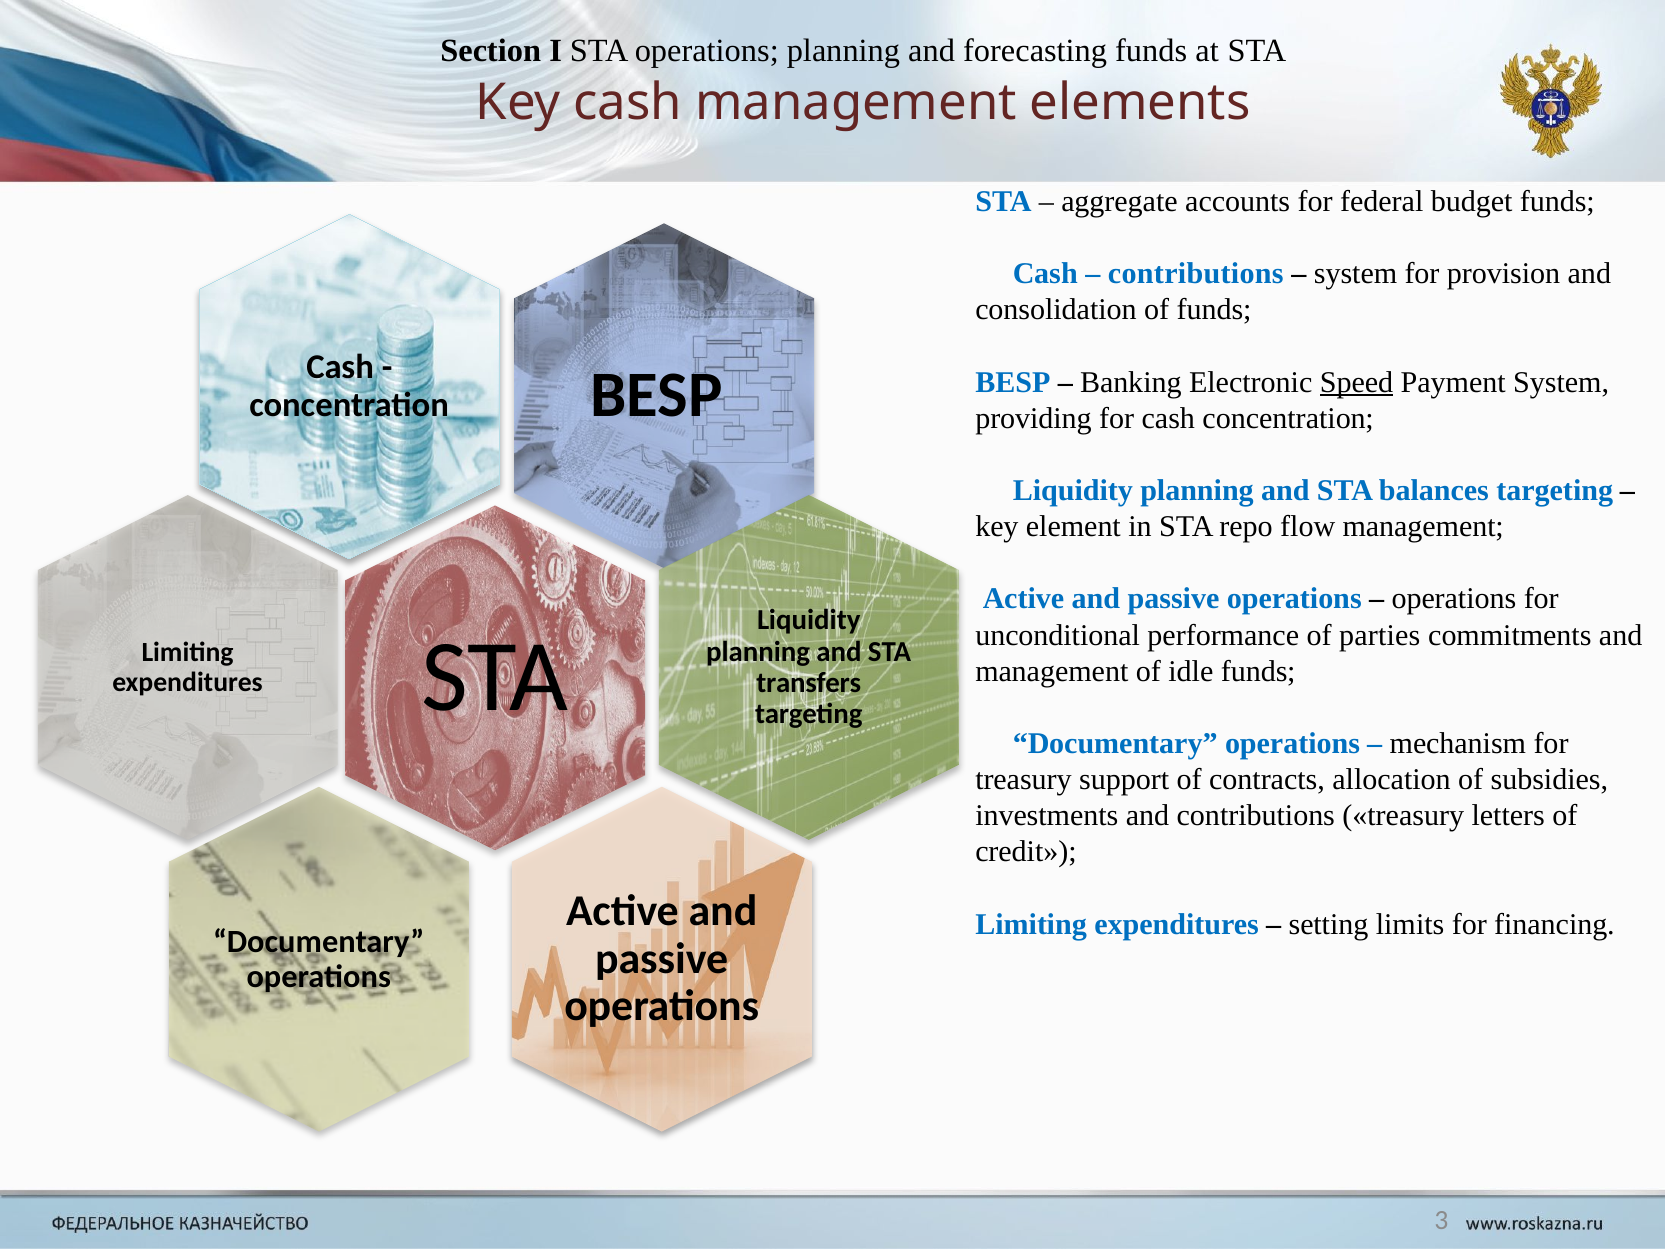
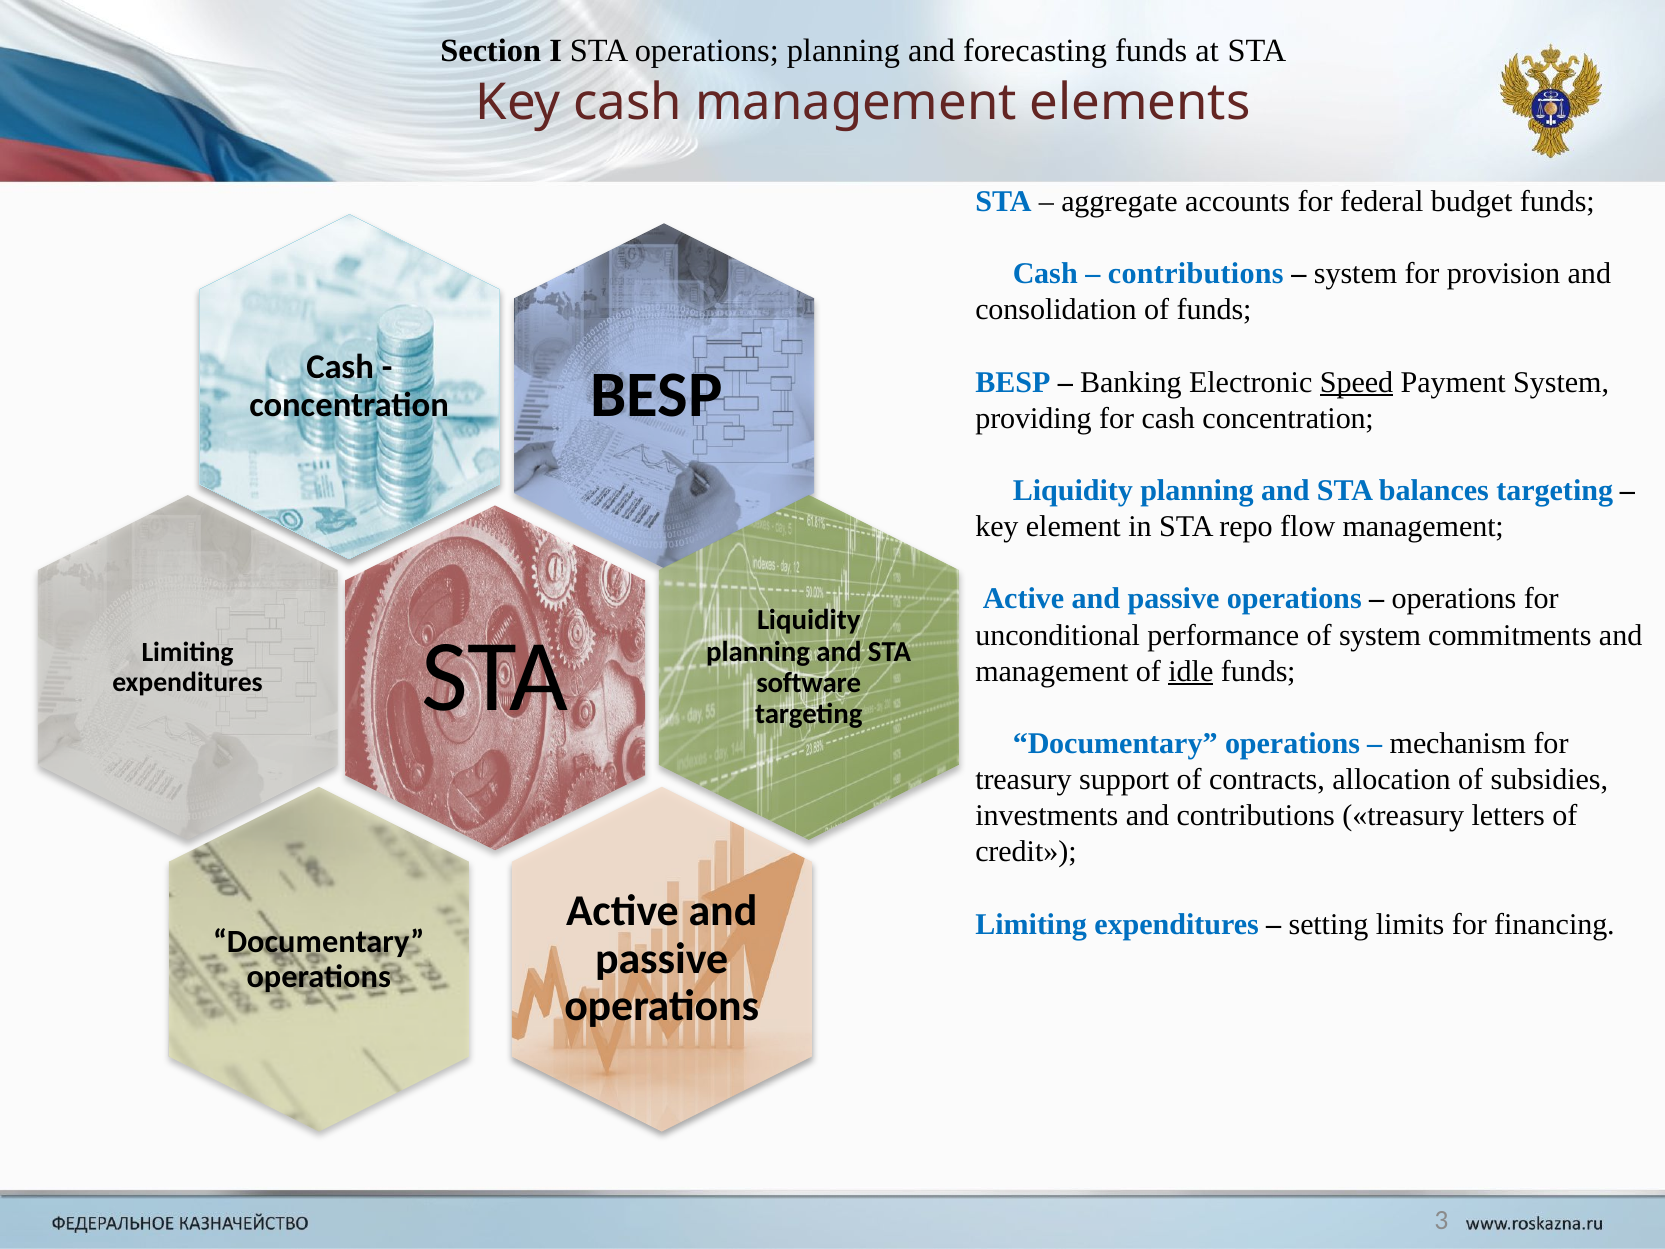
of parties: parties -> system
idle underline: none -> present
transfers: transfers -> software
